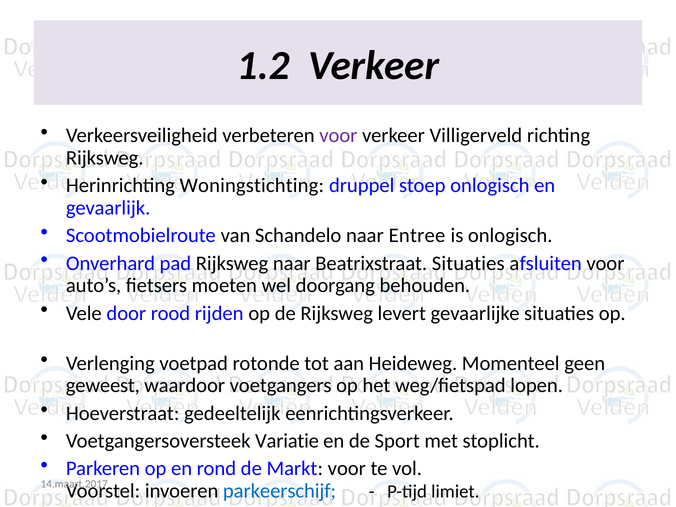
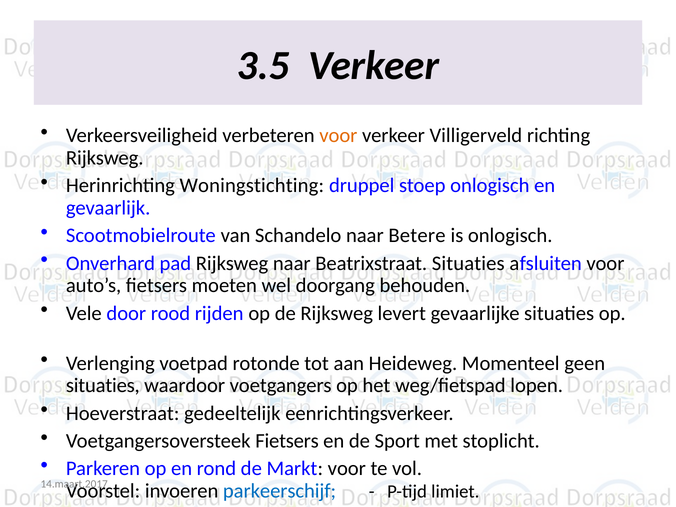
1.2: 1.2 -> 3.5
voor at (338, 136) colour: purple -> orange
Entree: Entree -> Betere
geweest at (103, 386): geweest -> situaties
Voetgangersoversteek Variatie: Variatie -> Fietsers
